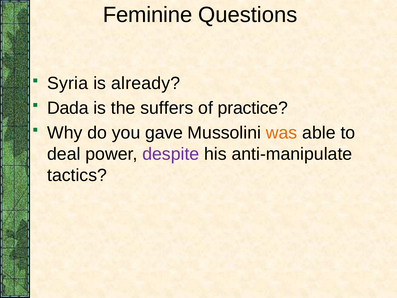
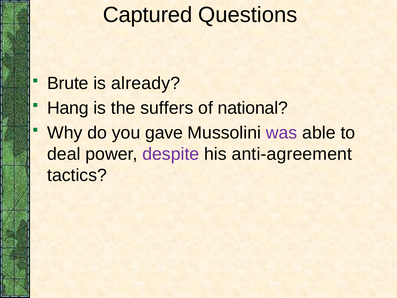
Feminine: Feminine -> Captured
Syria: Syria -> Brute
Dada: Dada -> Hang
practice: practice -> national
was colour: orange -> purple
anti-manipulate: anti-manipulate -> anti-agreement
